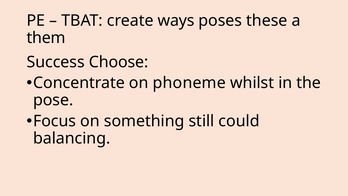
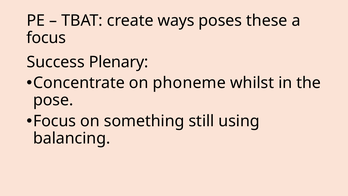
them at (46, 38): them -> focus
Choose: Choose -> Plenary
could: could -> using
